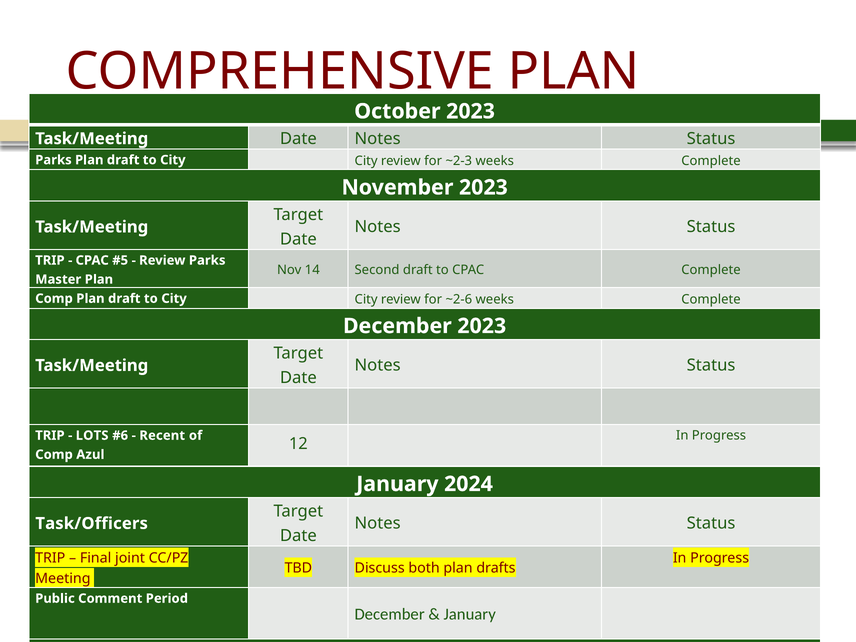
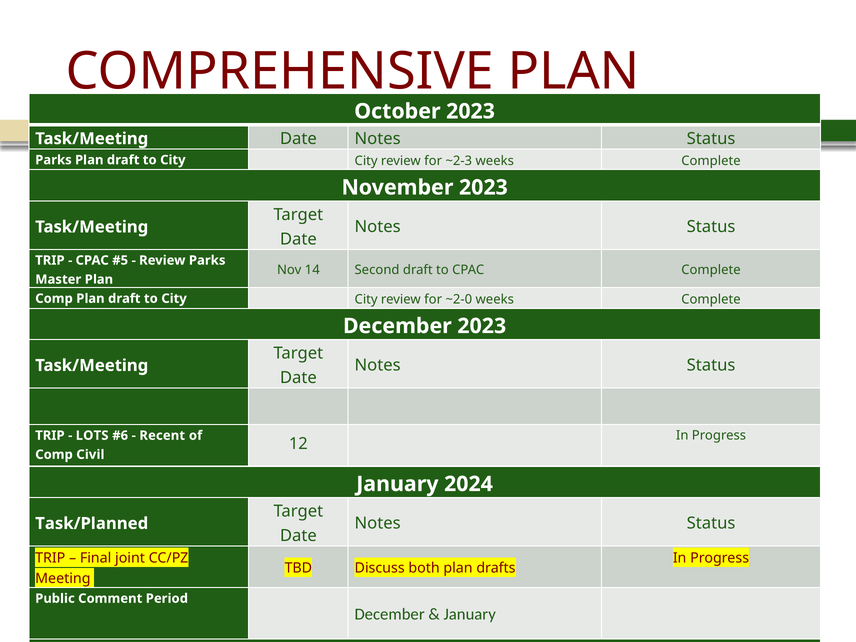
~2-6: ~2-6 -> ~2-0
Azul: Azul -> Civil
Task/Officers: Task/Officers -> Task/Planned
